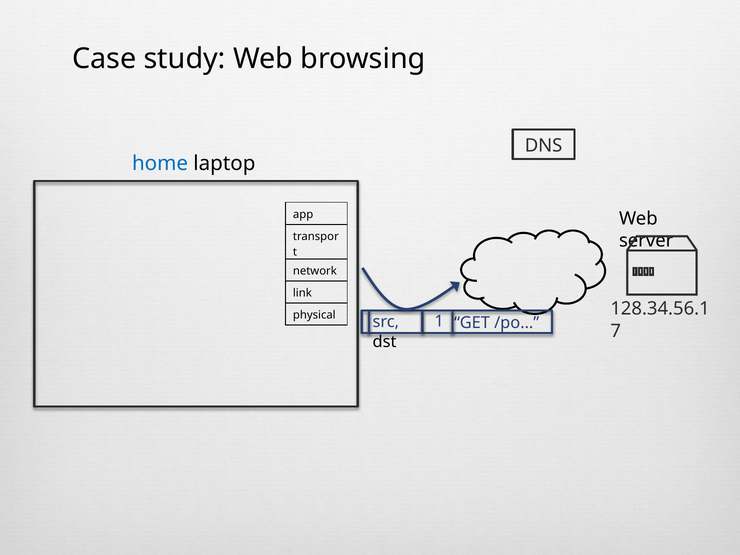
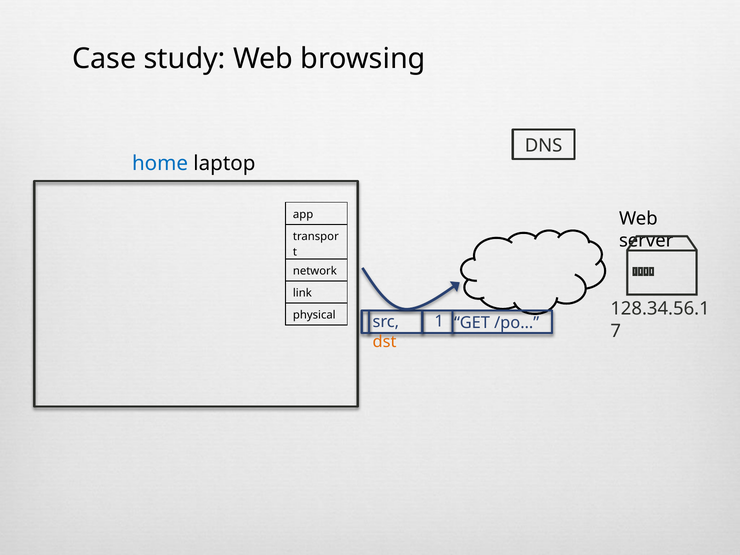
dst colour: black -> orange
